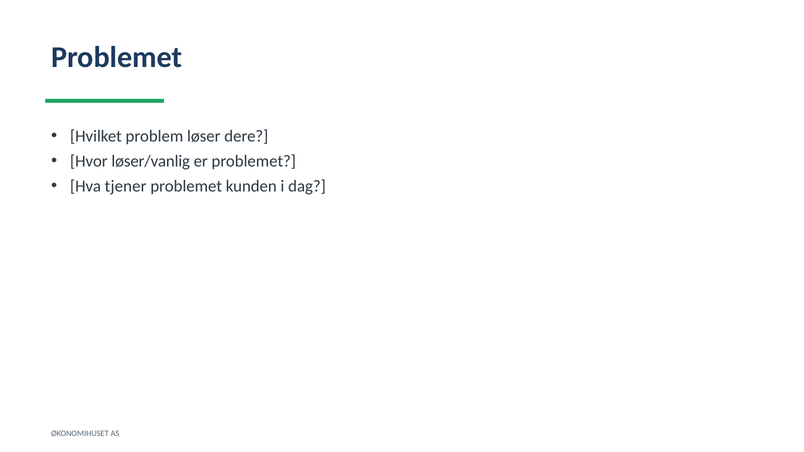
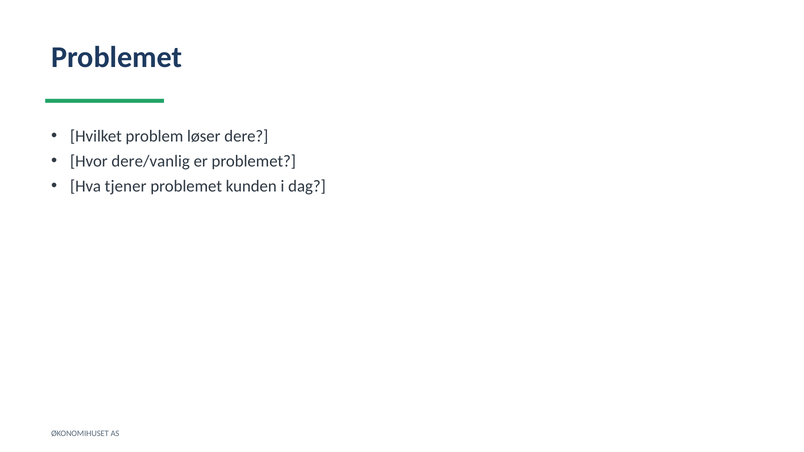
løser/vanlig: løser/vanlig -> dere/vanlig
